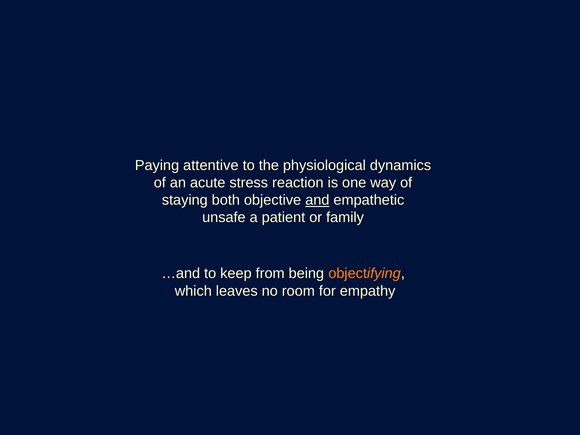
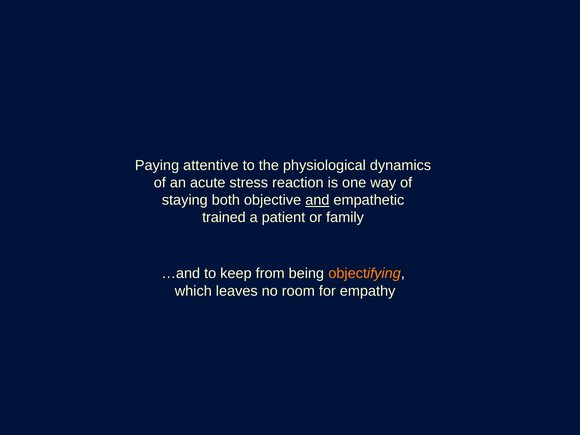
unsafe: unsafe -> trained
